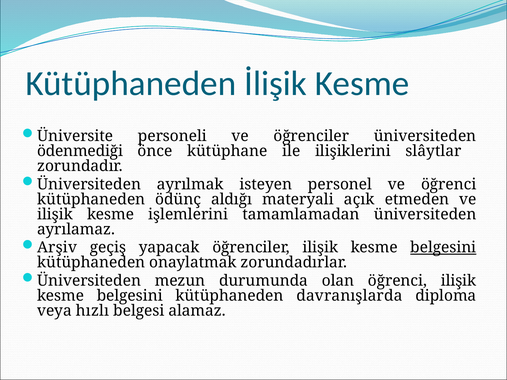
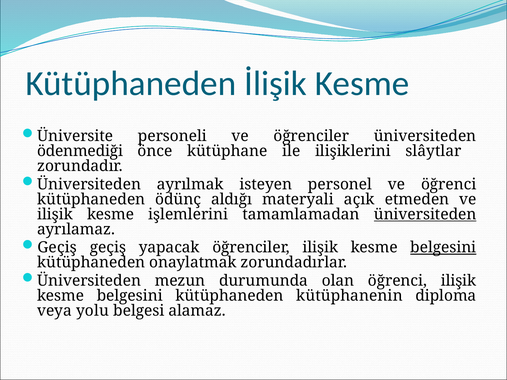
üniversiteden at (425, 214) underline: none -> present
Arşiv at (57, 248): Arşiv -> Geçiş
davranışlarda: davranışlarda -> kütüphanenin
hızlı: hızlı -> yolu
